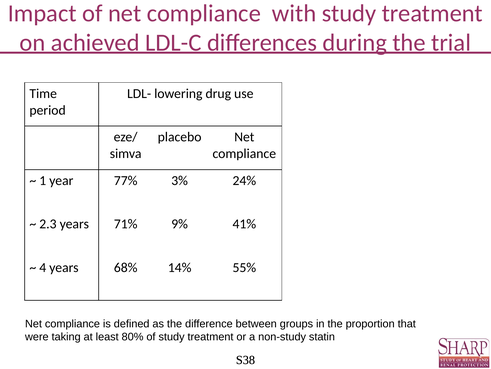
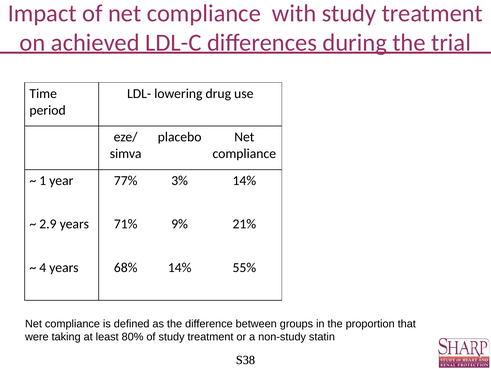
3% 24%: 24% -> 14%
2.3: 2.3 -> 2.9
41%: 41% -> 21%
